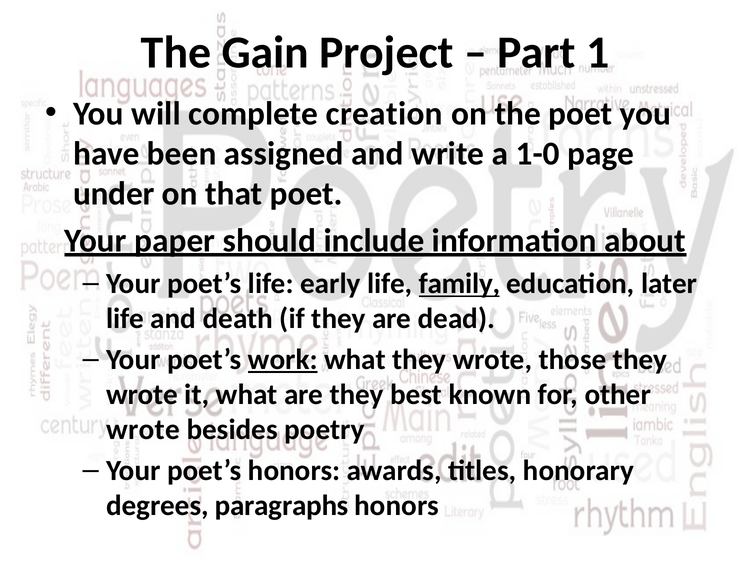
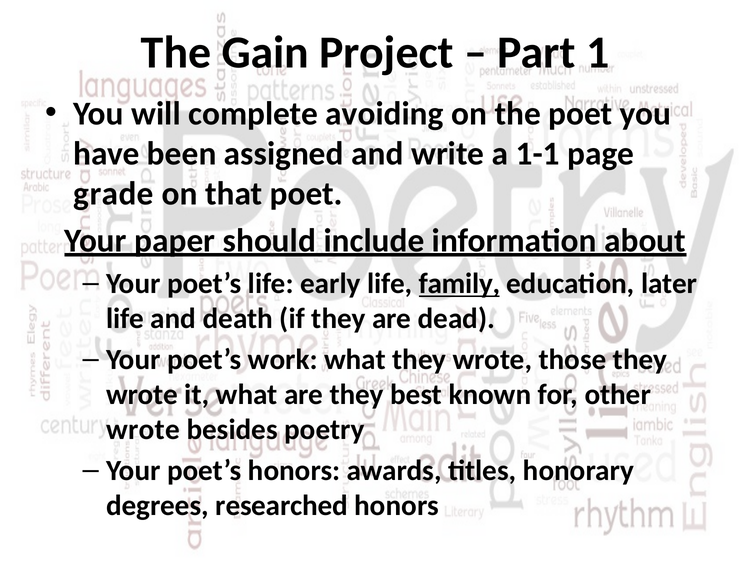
creation: creation -> avoiding
1-0: 1-0 -> 1-1
under: under -> grade
work underline: present -> none
paragraphs: paragraphs -> researched
